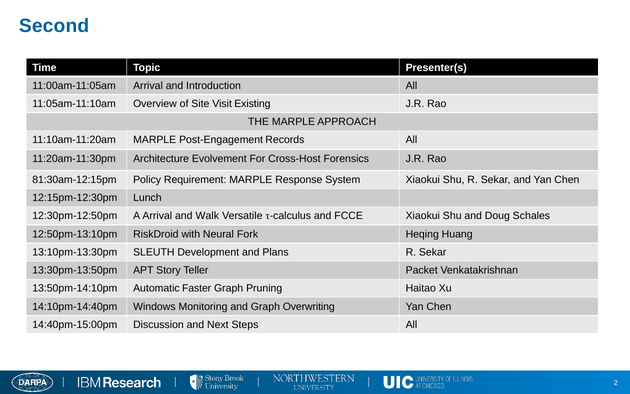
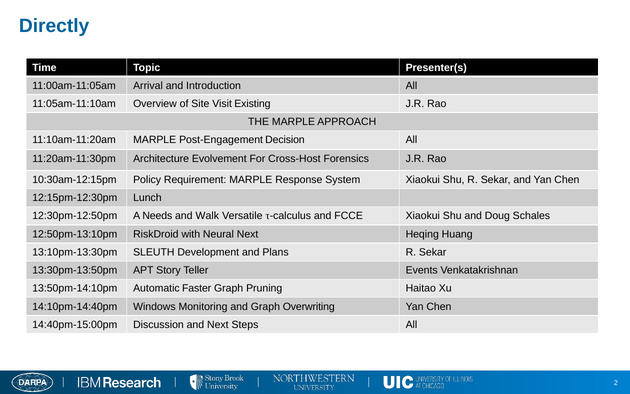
Second: Second -> Directly
Records: Records -> Decision
81:30am-12:15pm: 81:30am-12:15pm -> 10:30am-12:15pm
A Arrival: Arrival -> Needs
Neural Fork: Fork -> Next
Packet: Packet -> Events
